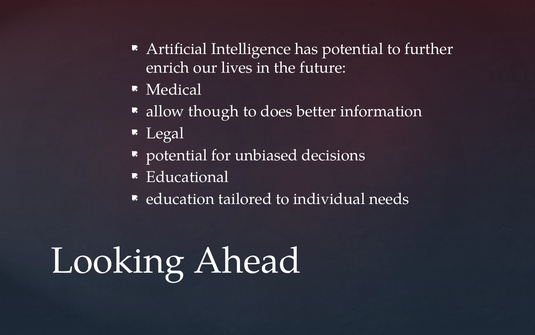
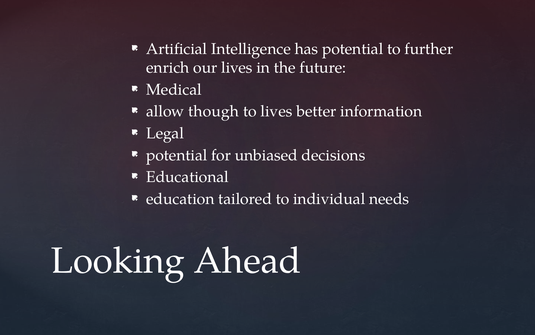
to does: does -> lives
